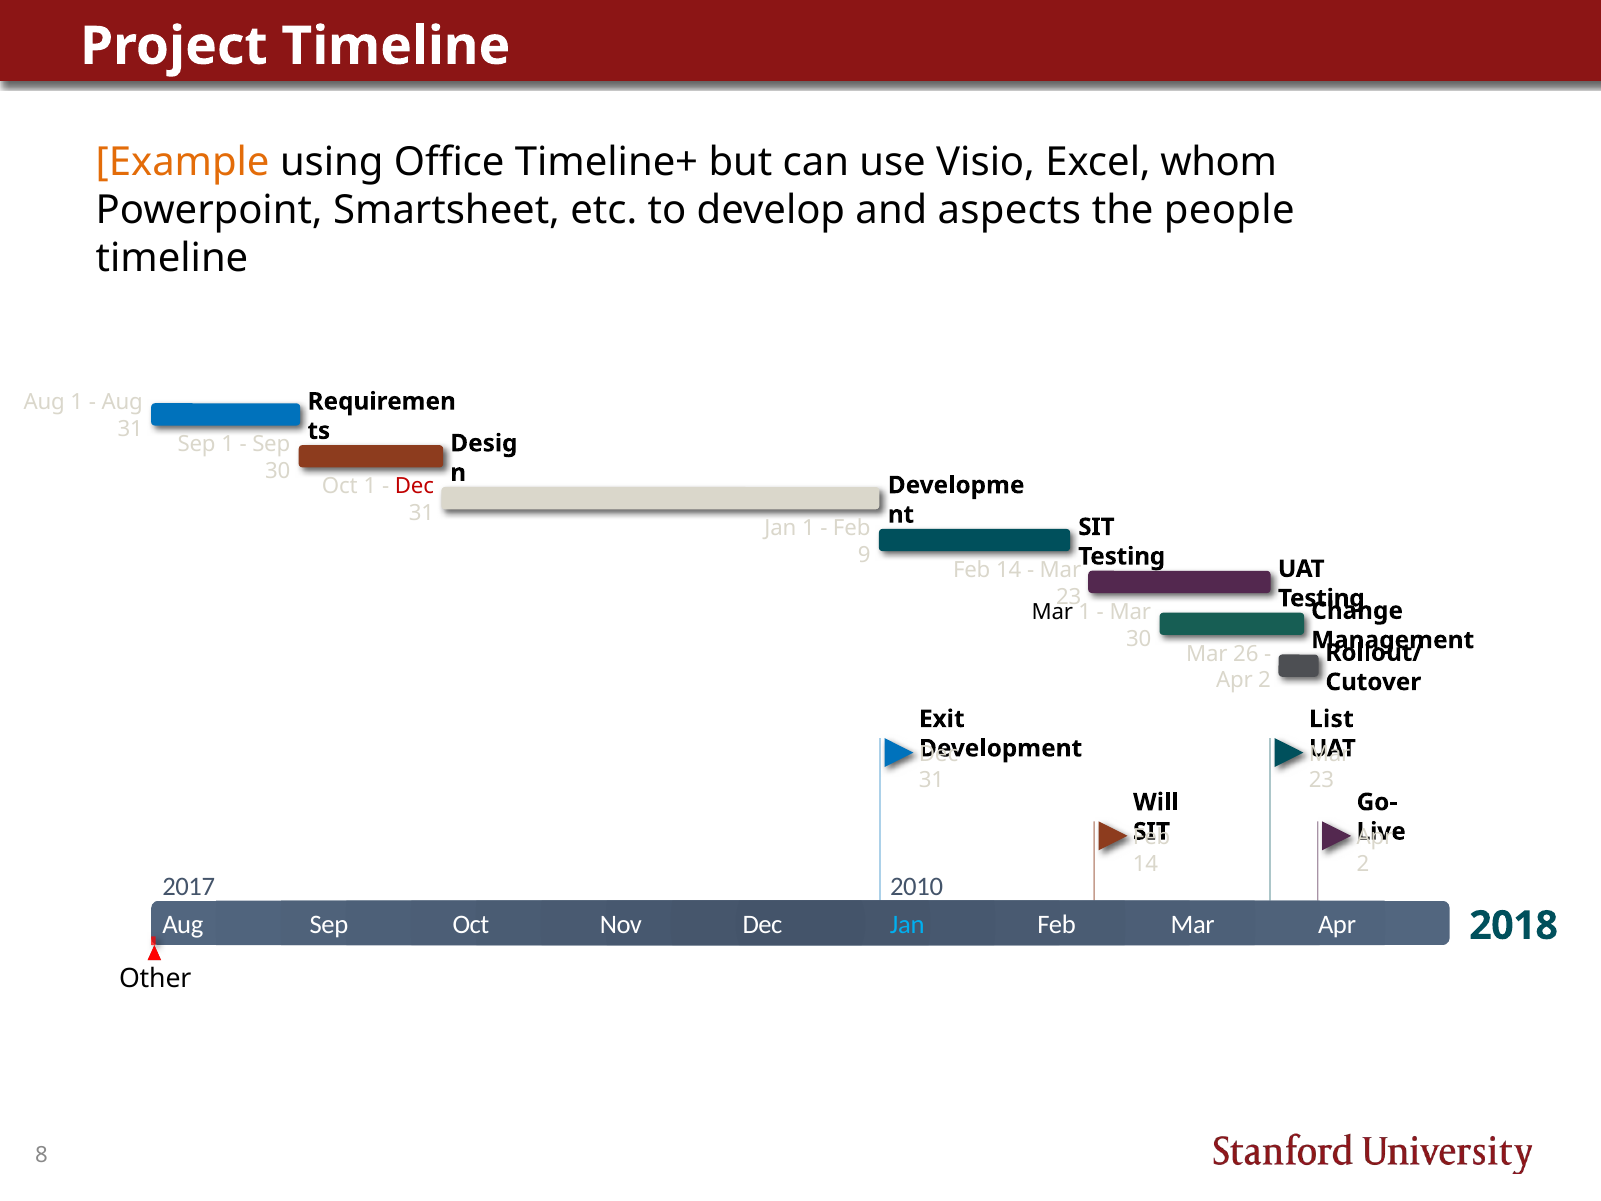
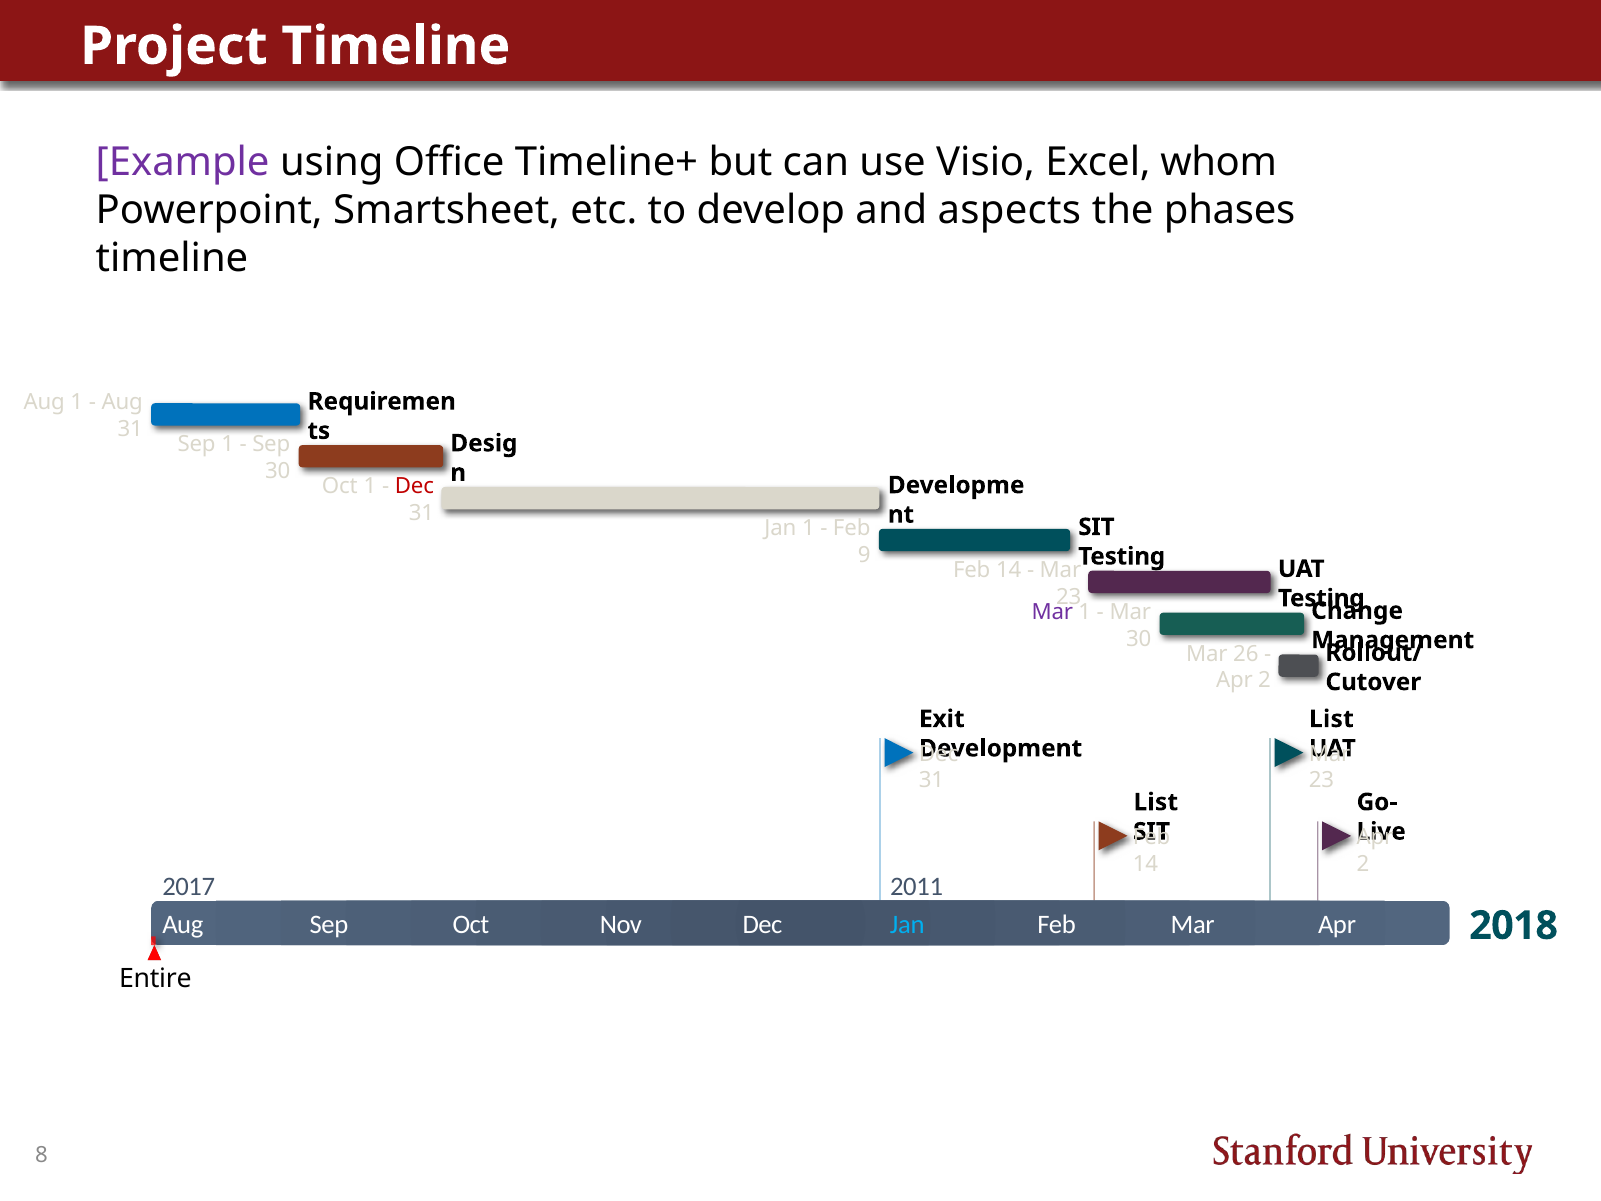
Example colour: orange -> purple
people: people -> phases
Mar at (1052, 612) colour: black -> purple
Will at (1156, 802): Will -> List
2010: 2010 -> 2011
Other: Other -> Entire
